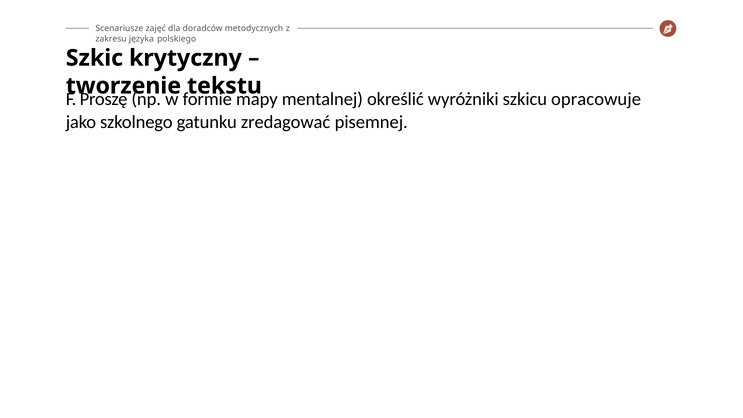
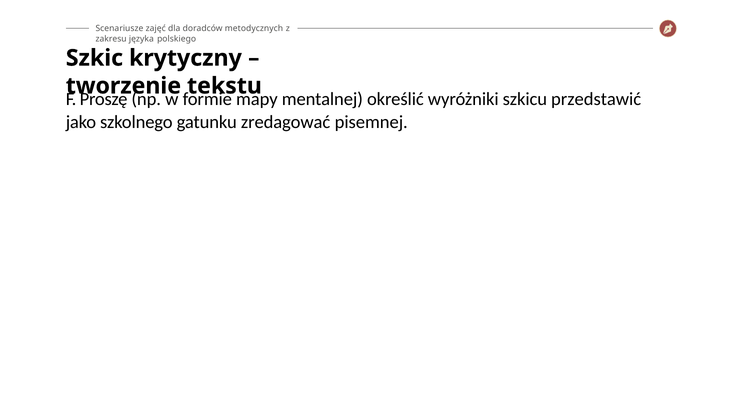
opracowuje: opracowuje -> przedstawić
